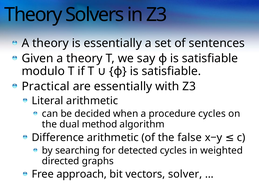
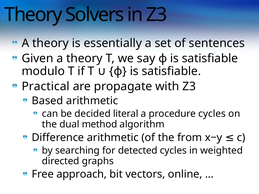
are essentially: essentially -> propagate
Literal: Literal -> Based
when: when -> literal
false: false -> from
solver: solver -> online
